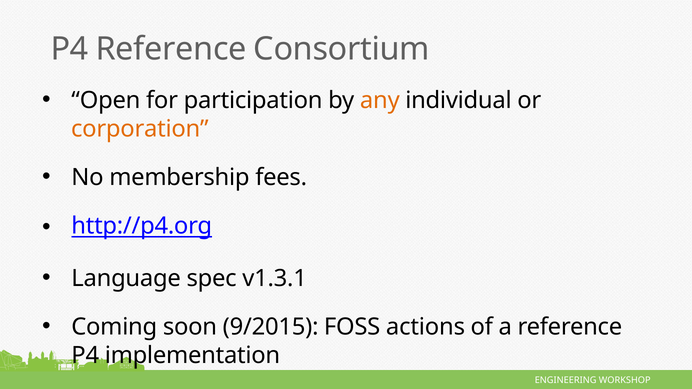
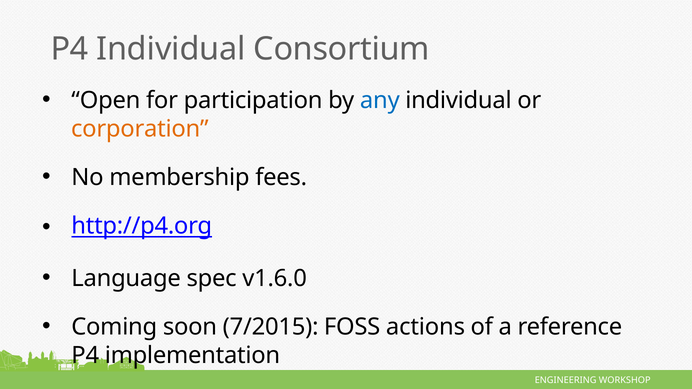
P4 Reference: Reference -> Individual
any colour: orange -> blue
v1.3.1: v1.3.1 -> v1.6.0
9/2015: 9/2015 -> 7/2015
